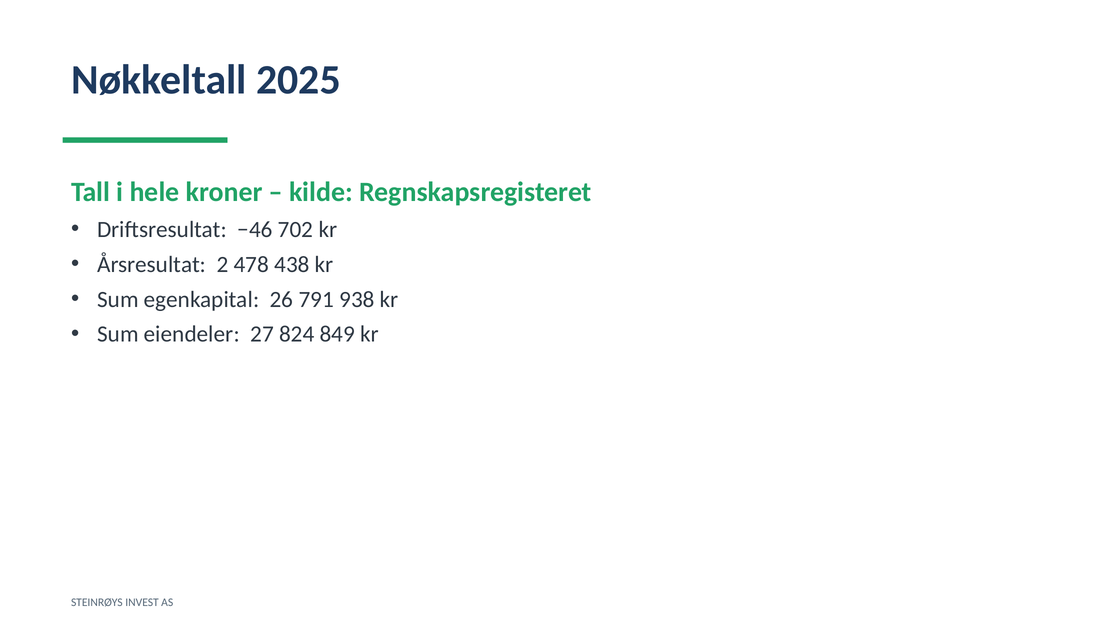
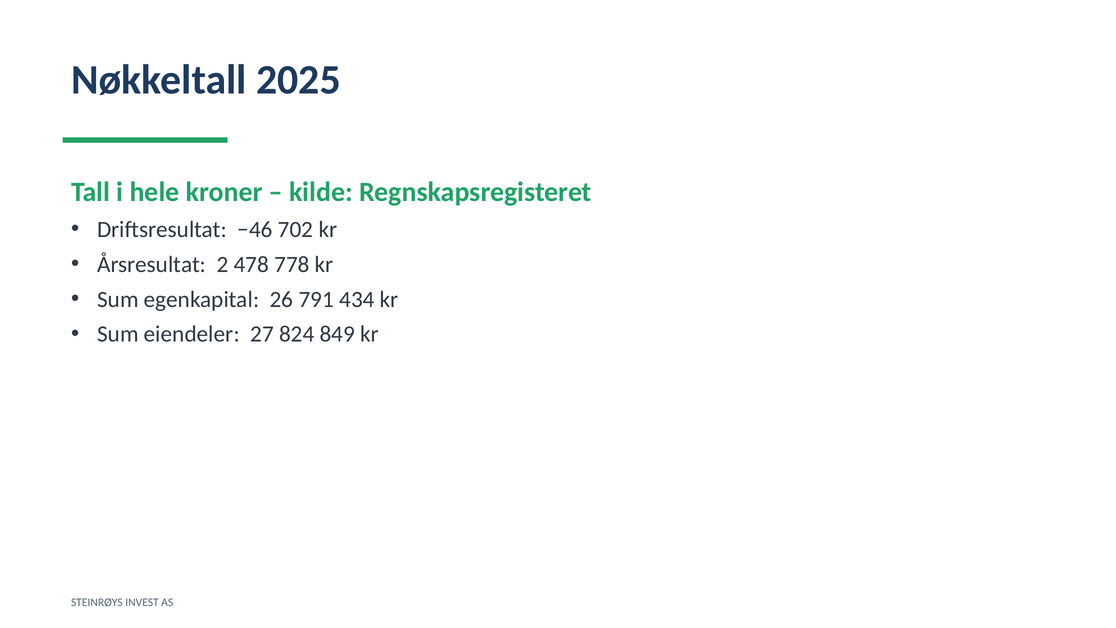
438: 438 -> 778
938: 938 -> 434
